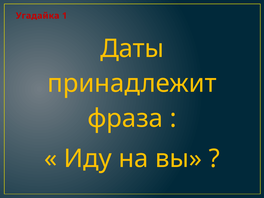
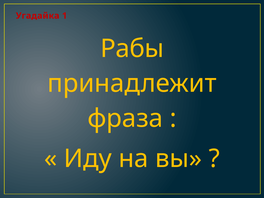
Даты: Даты -> Рабы
